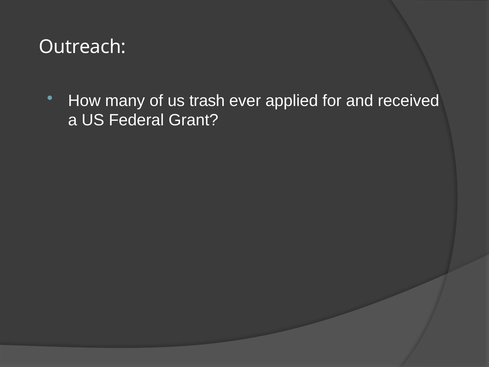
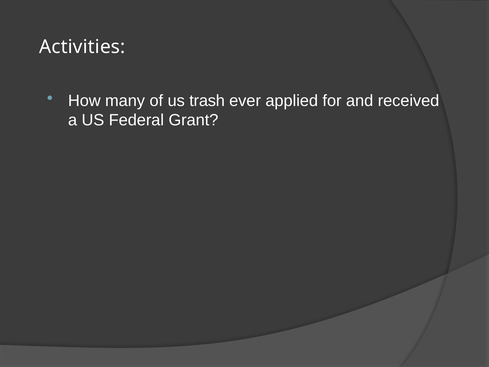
Outreach: Outreach -> Activities
